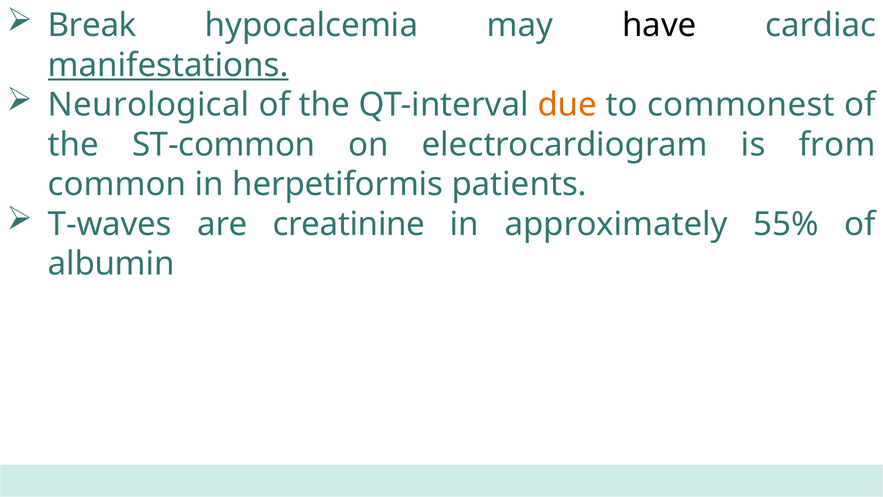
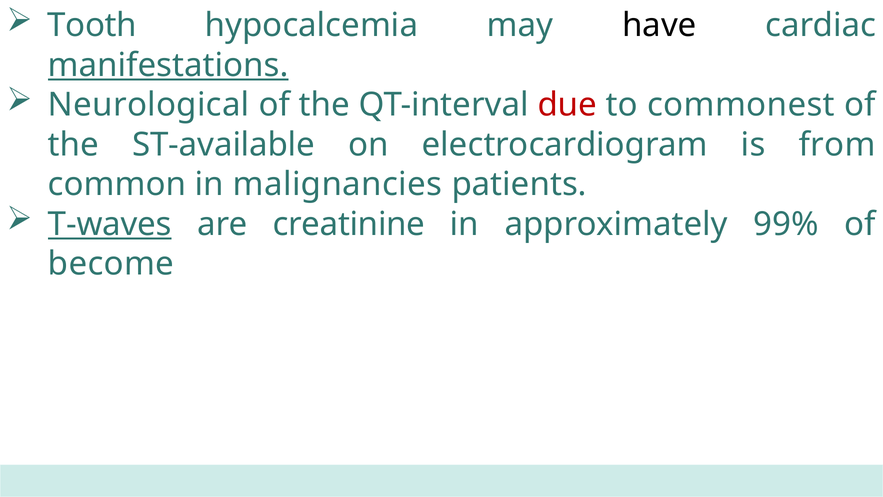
Break: Break -> Tooth
due colour: orange -> red
ST-common: ST-common -> ST-available
herpetiformis: herpetiformis -> malignancies
T-waves underline: none -> present
55%: 55% -> 99%
albumin: albumin -> become
